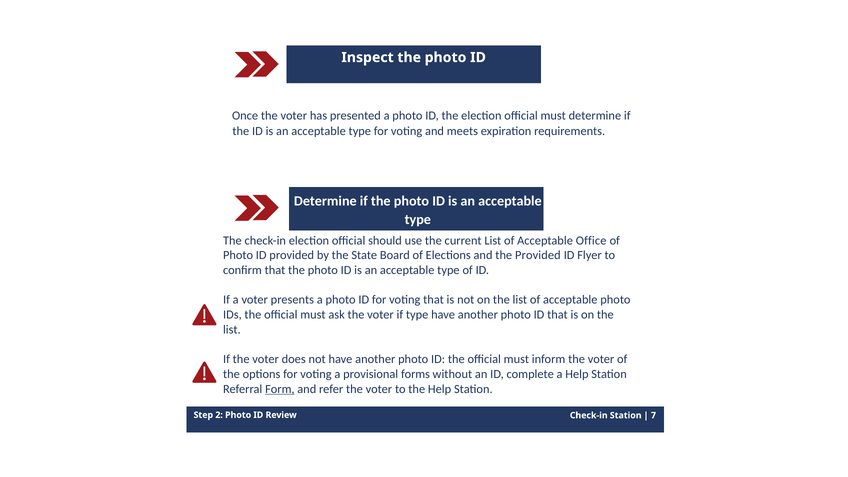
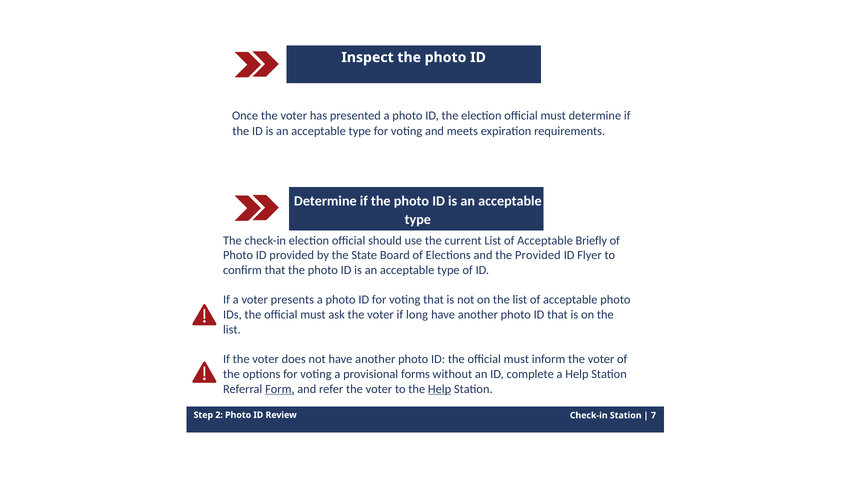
Office: Office -> Briefly
if type: type -> long
Help at (440, 389) underline: none -> present
